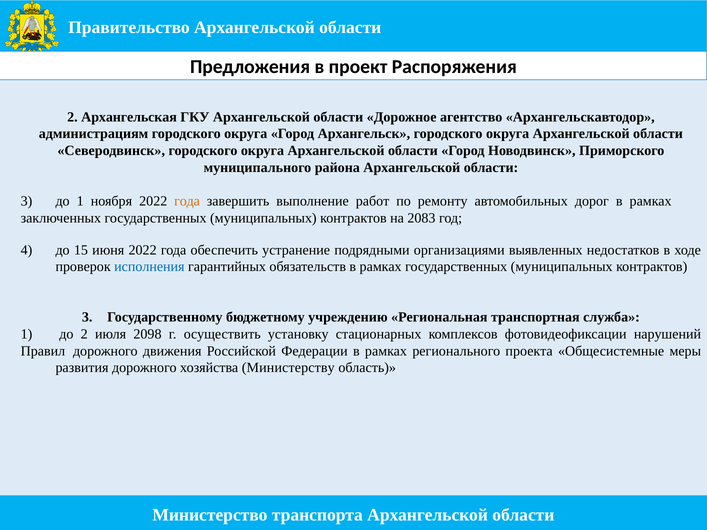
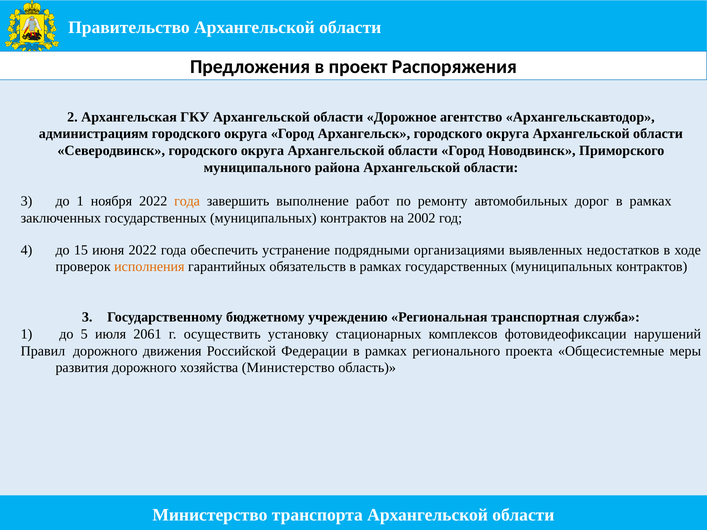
2083: 2083 -> 2002
исполнения colour: blue -> orange
до 2: 2 -> 5
2098: 2098 -> 2061
хозяйства Министерству: Министерству -> Министерство
